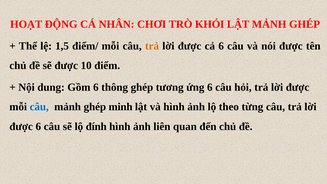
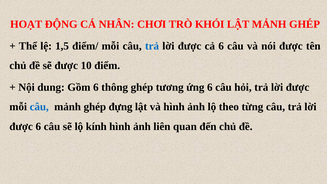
trả at (152, 46) colour: orange -> blue
minh: minh -> đựng
đính: đính -> kính
